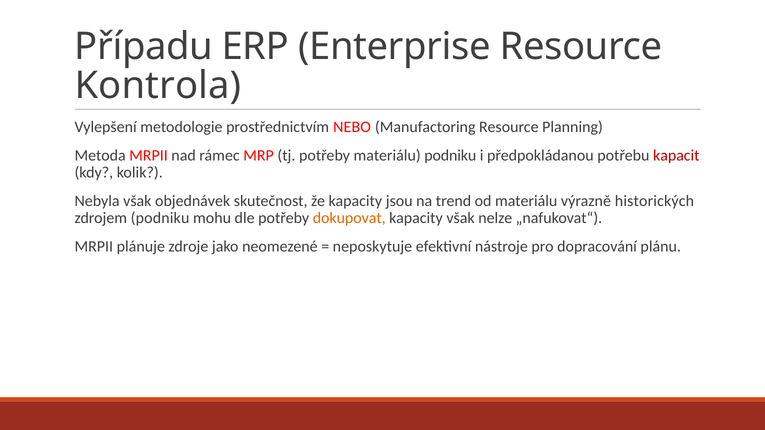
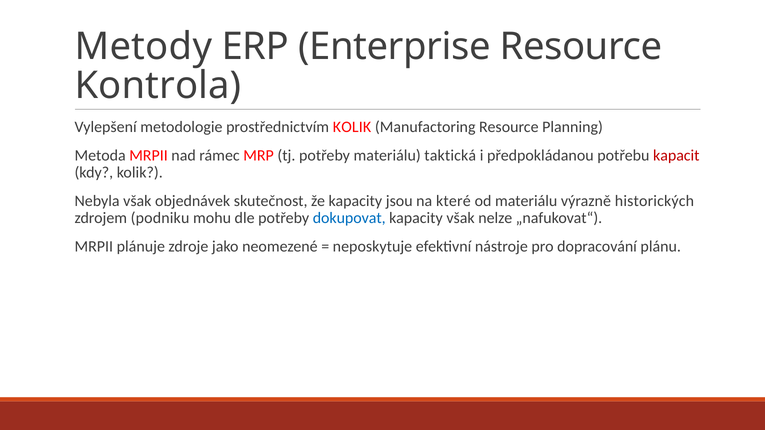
Případu: Případu -> Metody
prostřednictvím NEBO: NEBO -> KOLIK
materiálu podniku: podniku -> taktická
trend: trend -> které
dokupovat colour: orange -> blue
